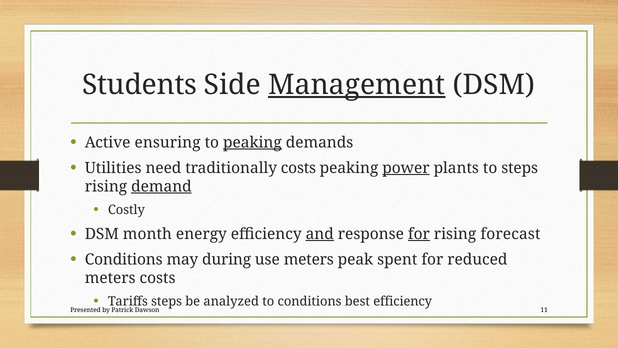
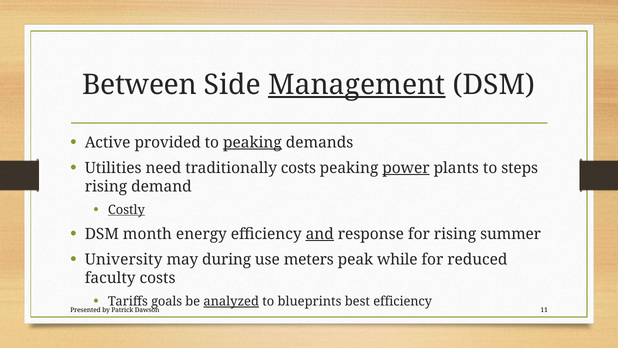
Students: Students -> Between
ensuring: ensuring -> provided
demand underline: present -> none
Costly underline: none -> present
for at (419, 234) underline: present -> none
forecast: forecast -> summer
Conditions at (124, 259): Conditions -> University
spent: spent -> while
meters at (110, 278): meters -> faculty
steps at (167, 301): steps -> goals
analyzed underline: none -> present
to conditions: conditions -> blueprints
